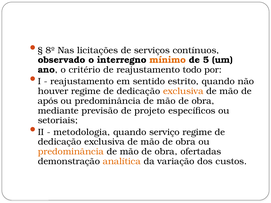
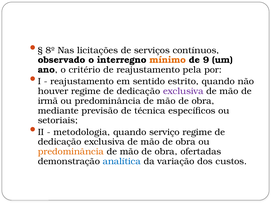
5: 5 -> 9
todo: todo -> pela
exclusiva at (183, 91) colour: orange -> purple
após: após -> irmã
projeto: projeto -> técnica
analítica colour: orange -> blue
